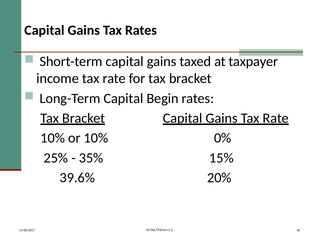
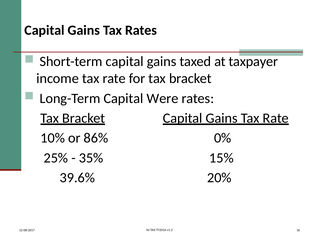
Begin: Begin -> Were
or 10%: 10% -> 86%
